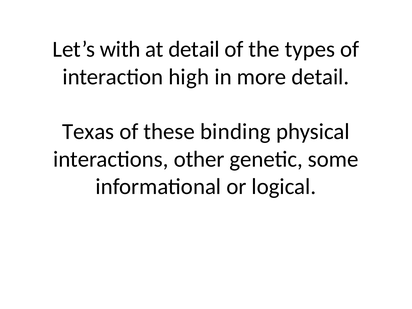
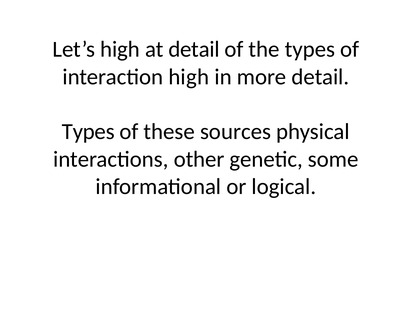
Let’s with: with -> high
Texas at (88, 132): Texas -> Types
binding: binding -> sources
